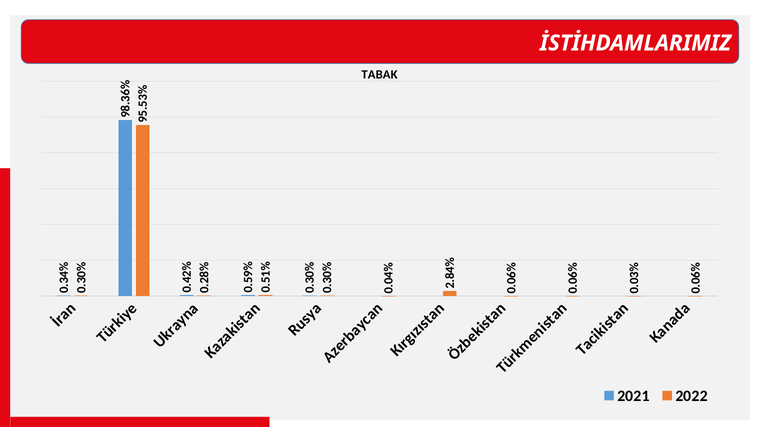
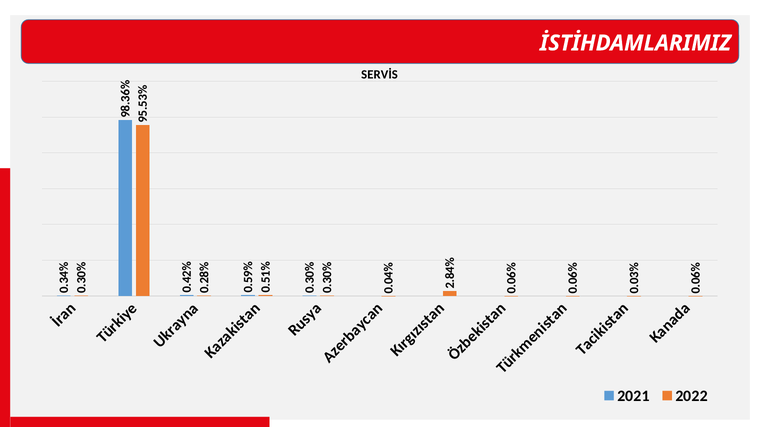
TABAK: TABAK -> SERVİS
